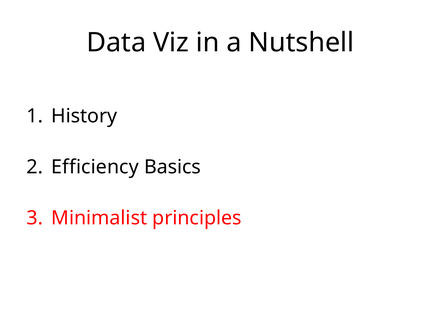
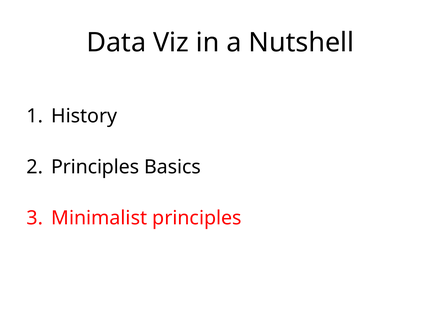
Efficiency at (95, 167): Efficiency -> Principles
